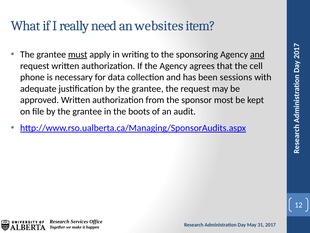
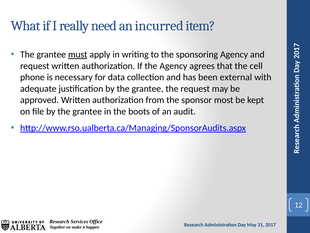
websites: websites -> incurred
and at (257, 54) underline: present -> none
sessions: sessions -> external
